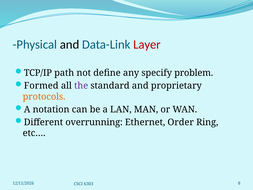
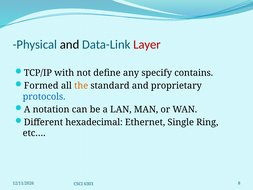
path: path -> with
problem: problem -> contains
the colour: purple -> orange
protocols colour: orange -> blue
overrunning: overrunning -> hexadecimal
Order: Order -> Single
